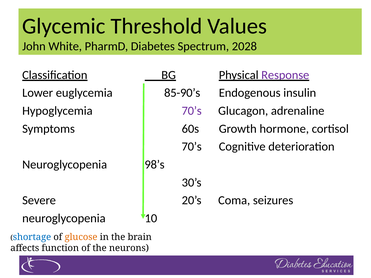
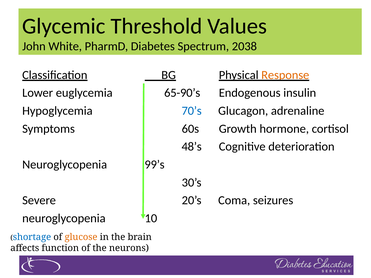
2028: 2028 -> 2038
Response colour: purple -> orange
85-90’s: 85-90’s -> 65-90’s
70’s at (192, 111) colour: purple -> blue
70’s at (192, 147): 70’s -> 48’s
98’s: 98’s -> 99’s
